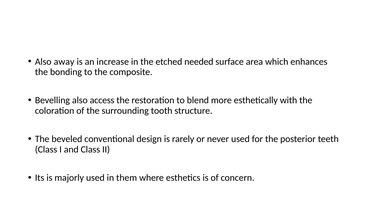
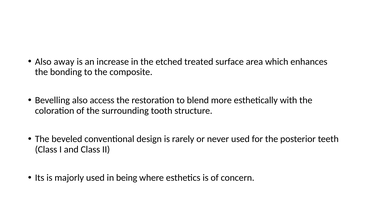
needed: needed -> treated
them: them -> being
